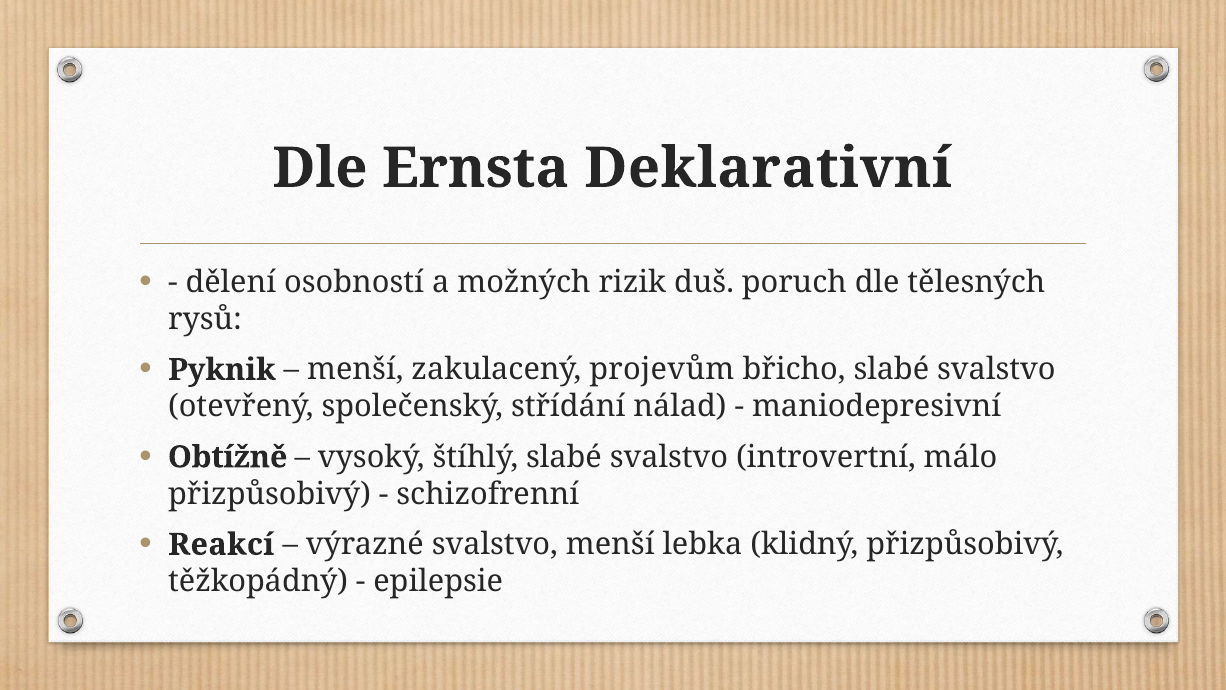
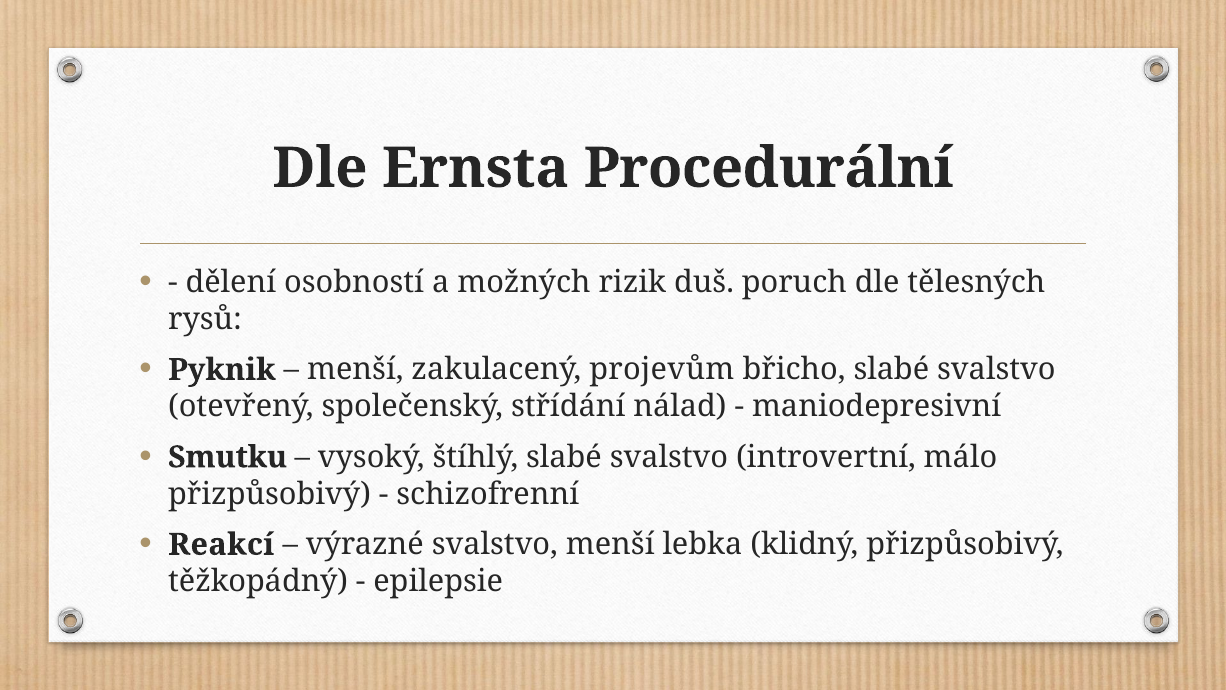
Deklarativní: Deklarativní -> Procedurální
Obtížně: Obtížně -> Smutku
